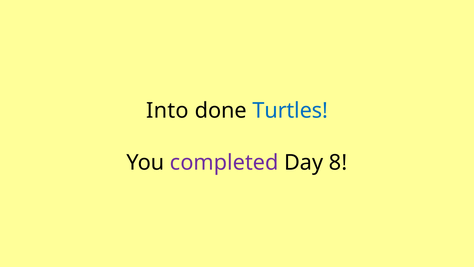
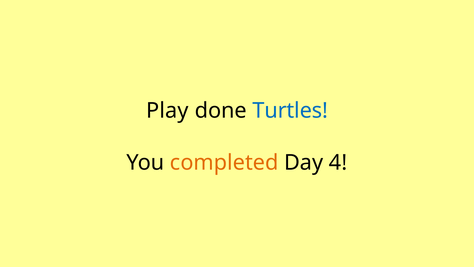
Into: Into -> Play
completed colour: purple -> orange
8: 8 -> 4
